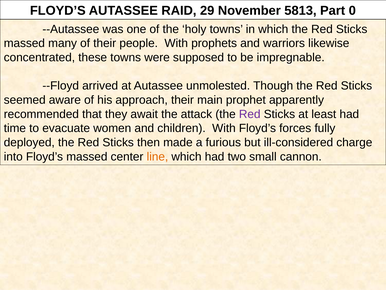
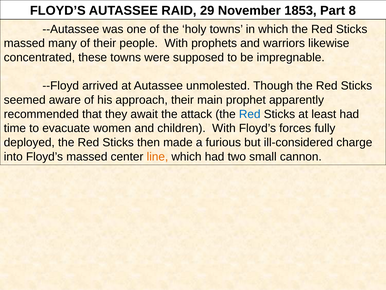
5813: 5813 -> 1853
0: 0 -> 8
Red at (250, 114) colour: purple -> blue
